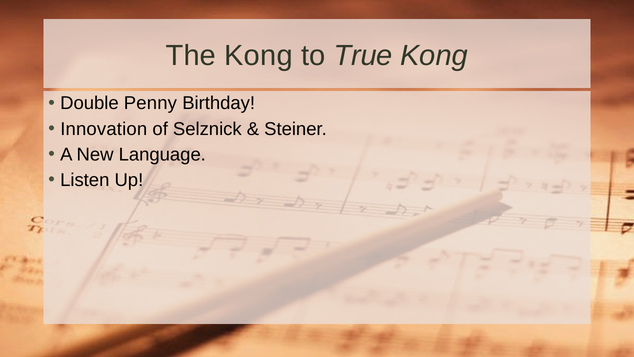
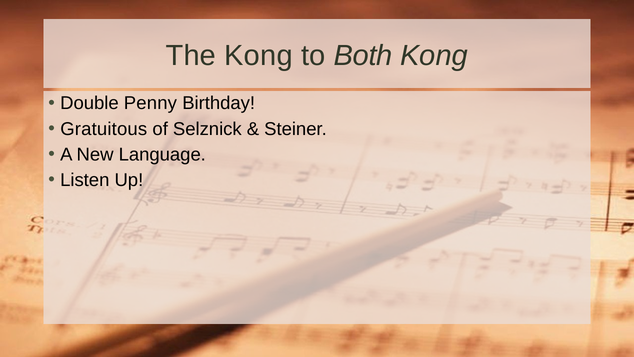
True: True -> Both
Innovation: Innovation -> Gratuitous
